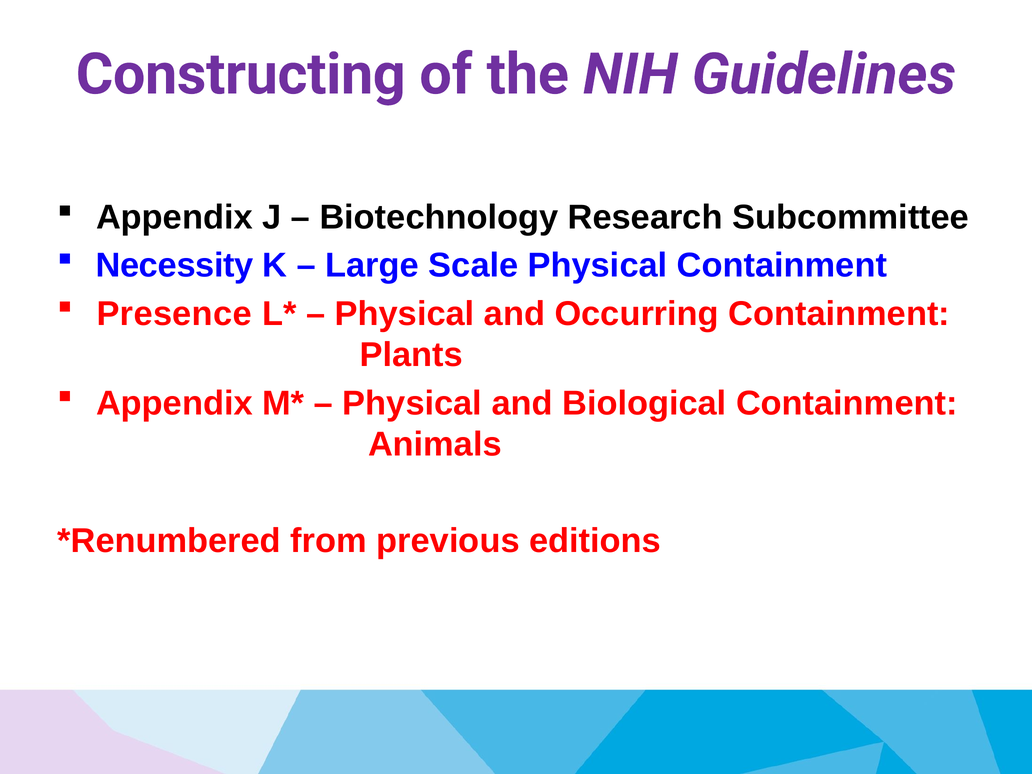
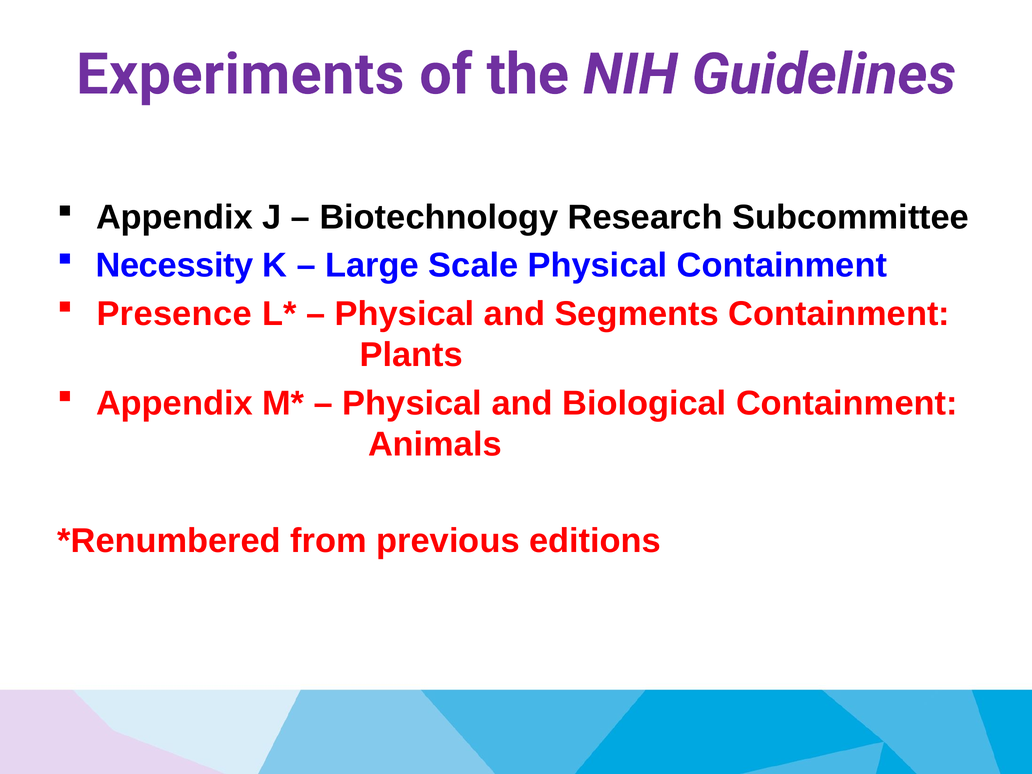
Constructing: Constructing -> Experiments
Occurring: Occurring -> Segments
